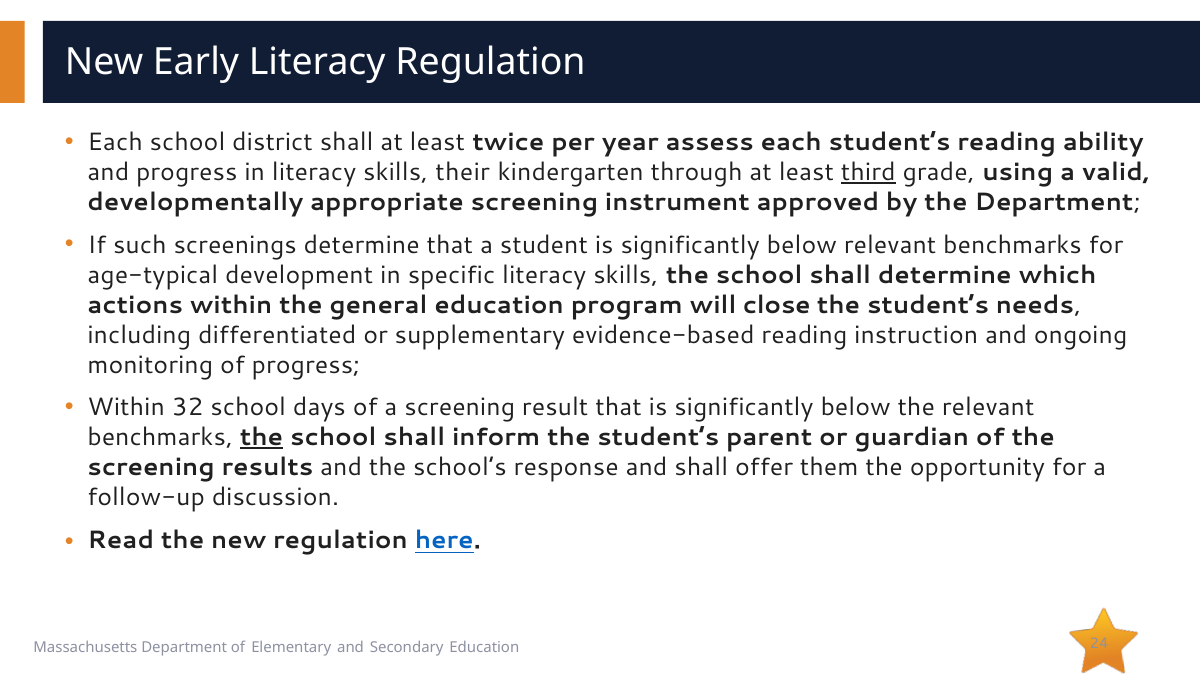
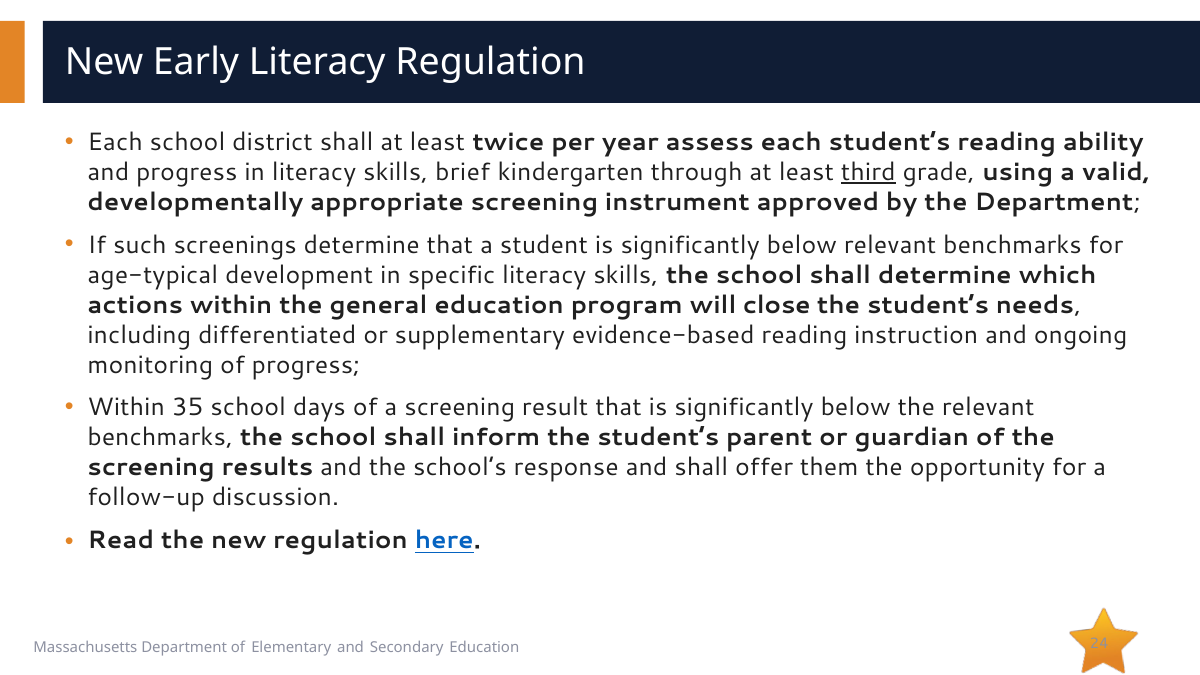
their: their -> brief
32: 32 -> 35
the at (262, 437) underline: present -> none
